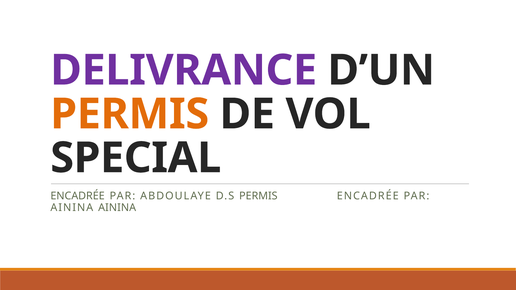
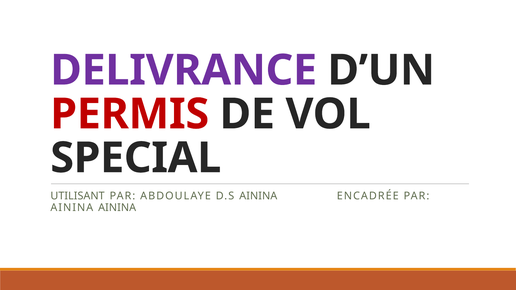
PERMIS at (130, 114) colour: orange -> red
ENCADRÉE at (78, 196): ENCADRÉE -> UTILISANT
D.S PERMIS: PERMIS -> AININA
